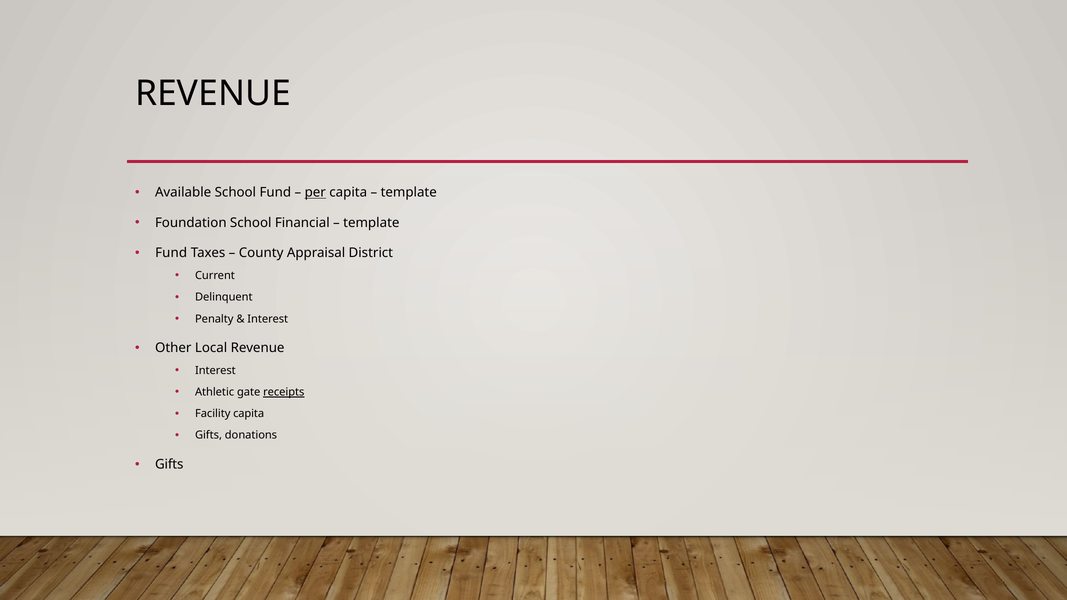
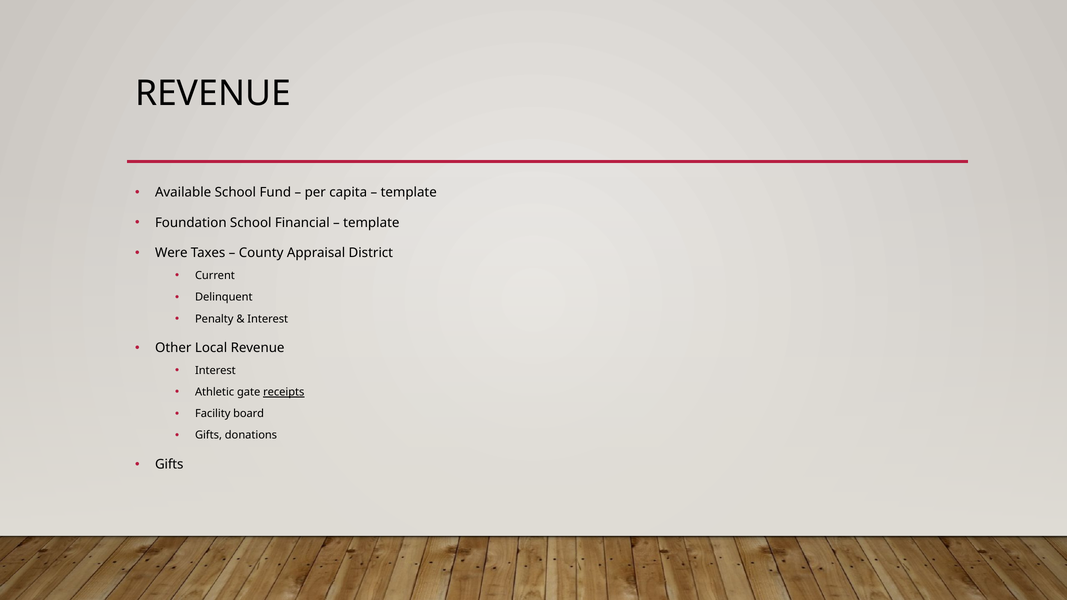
per underline: present -> none
Fund at (171, 253): Fund -> Were
Facility capita: capita -> board
